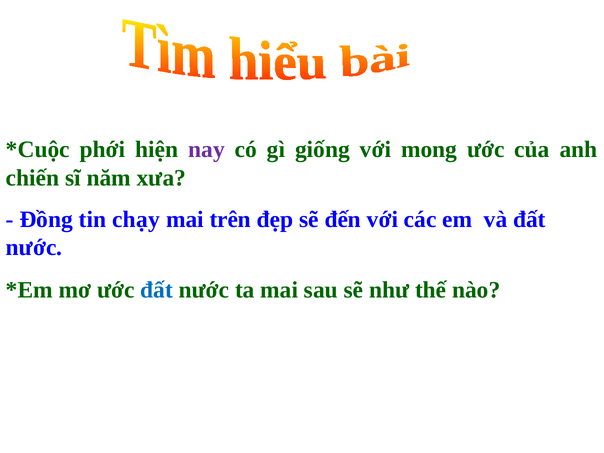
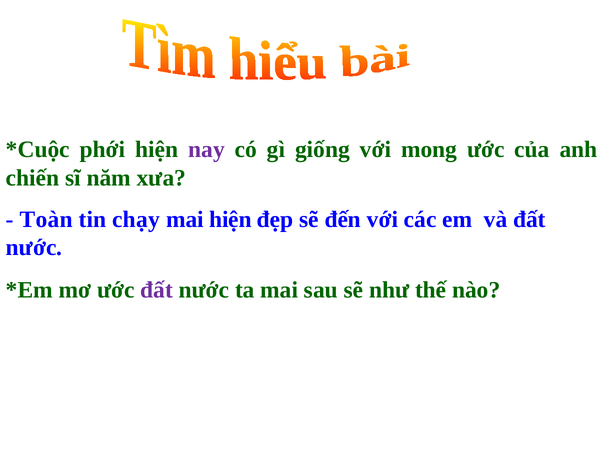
Đồng: Đồng -> Toàn
mai trên: trên -> hiện
đất at (157, 290) colour: blue -> purple
